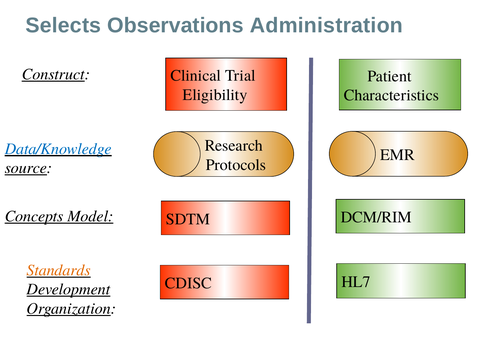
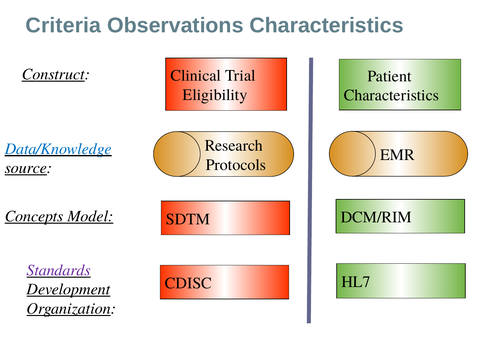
Selects: Selects -> Criteria
Observations Administration: Administration -> Characteristics
Standards colour: orange -> purple
